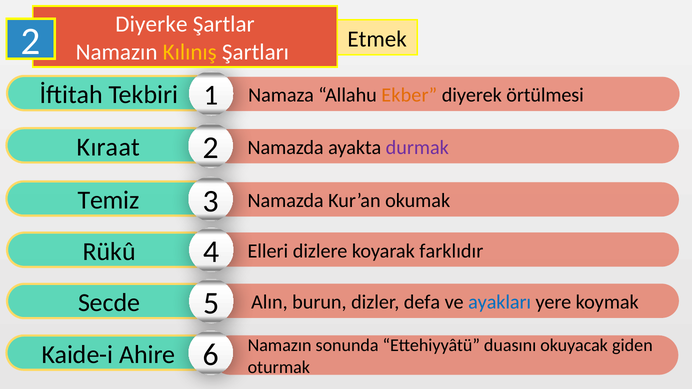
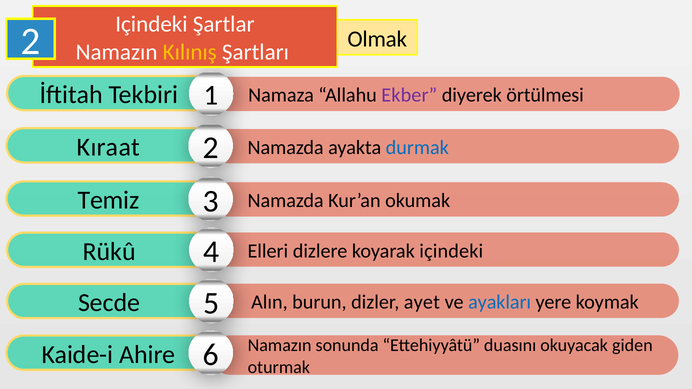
Diyerke at (151, 24): Diyerke -> Içindeki
Etmek: Etmek -> Olmak
Ekber colour: orange -> purple
durmak colour: purple -> blue
koyarak farklıdır: farklıdır -> içindeki
defa: defa -> ayet
